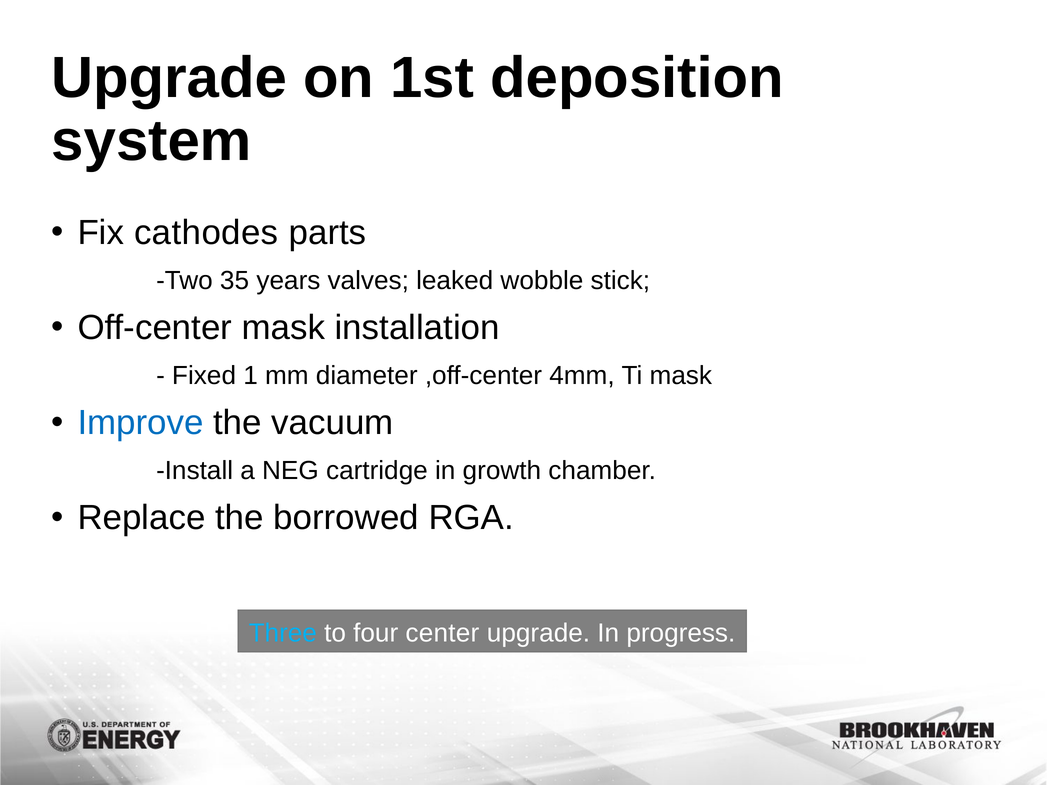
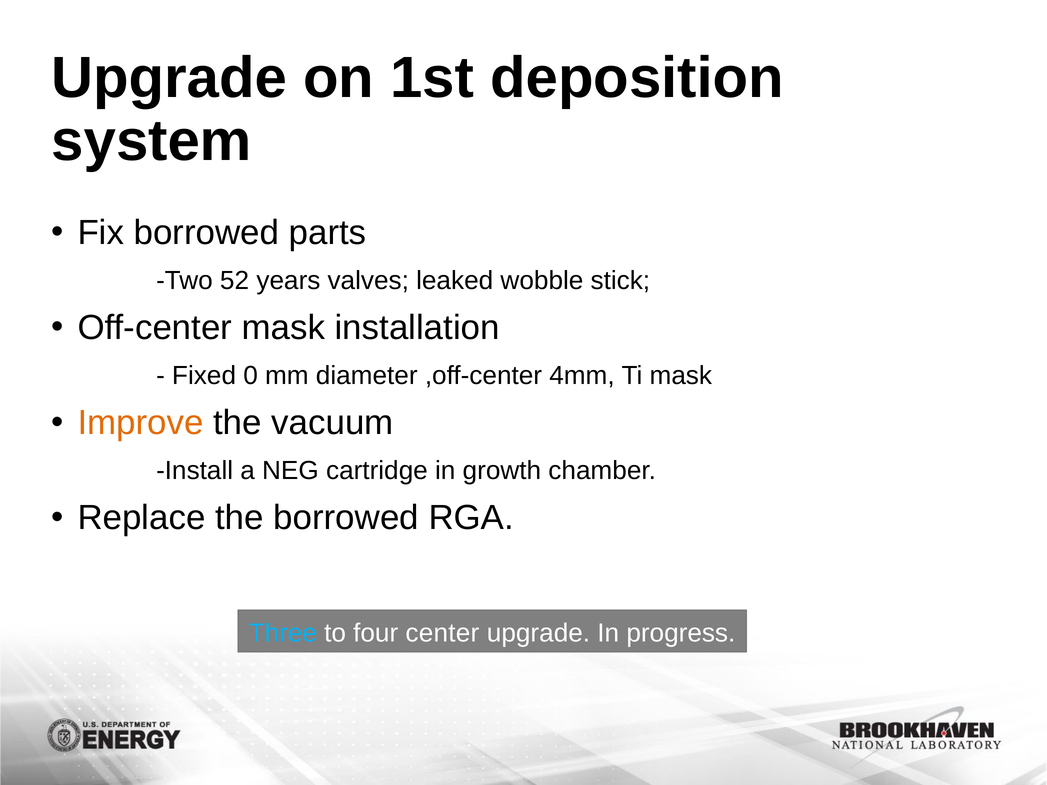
Fix cathodes: cathodes -> borrowed
35: 35 -> 52
1: 1 -> 0
Improve colour: blue -> orange
